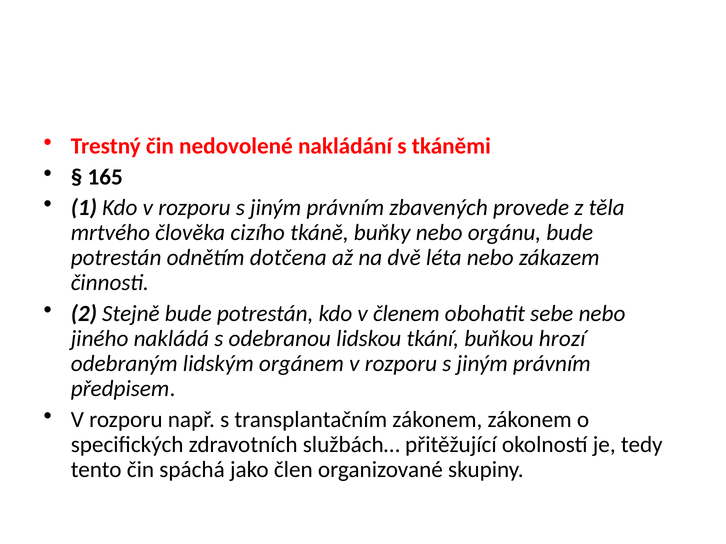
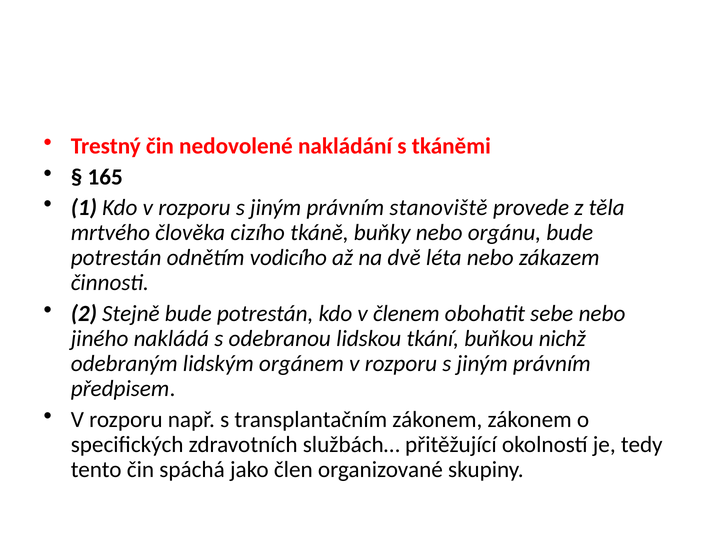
zbavených: zbavených -> stanoviště
dotčena: dotčena -> vodicího
hrozí: hrozí -> nichž
